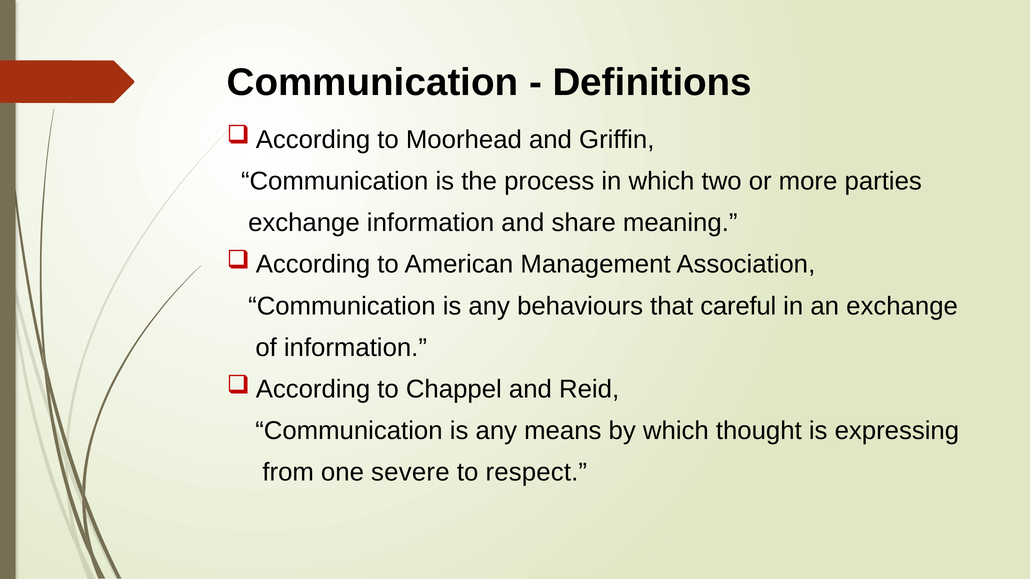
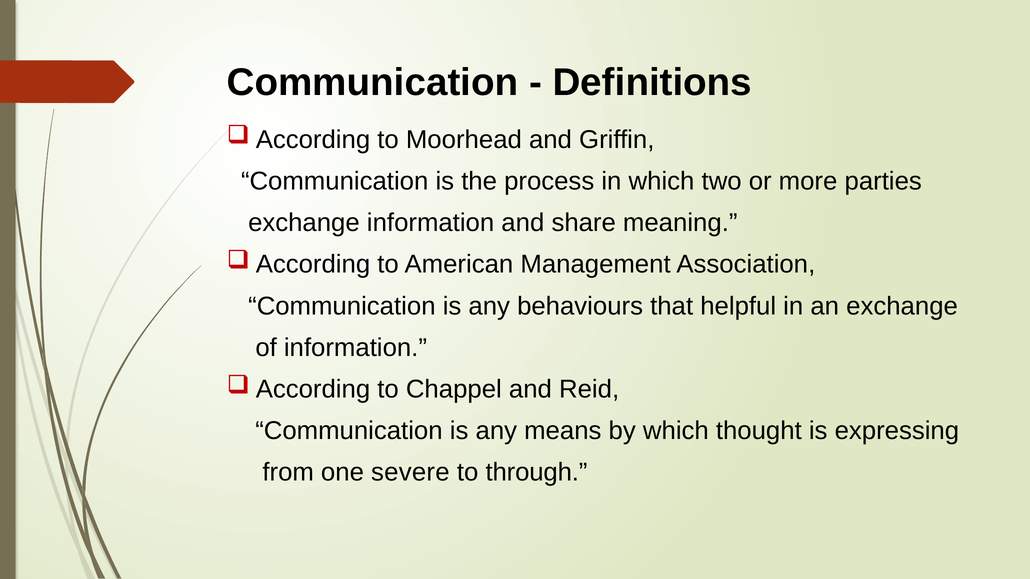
careful: careful -> helpful
respect: respect -> through
